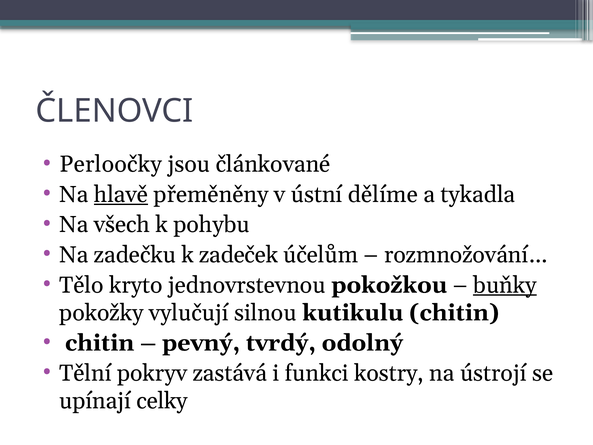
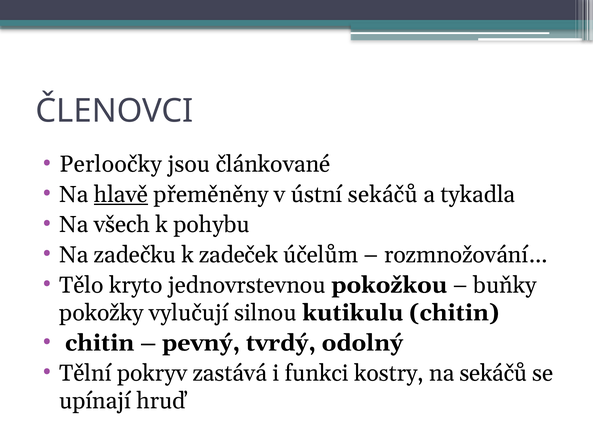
ústní dělíme: dělíme -> sekáčů
buňky underline: present -> none
na ústrojí: ústrojí -> sekáčů
celky: celky -> hruď
